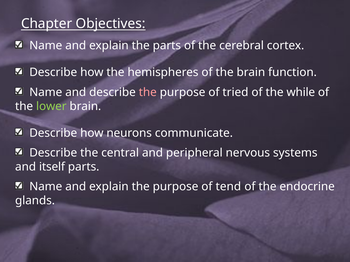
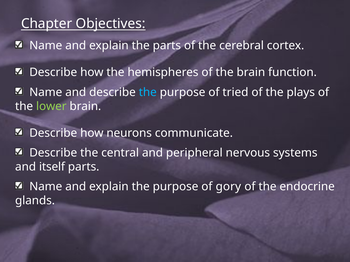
the at (148, 92) colour: pink -> light blue
while: while -> plays
tend: tend -> gory
